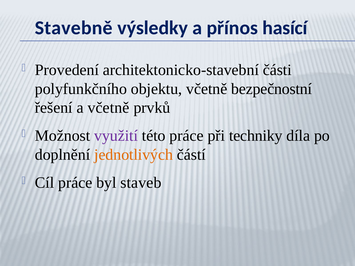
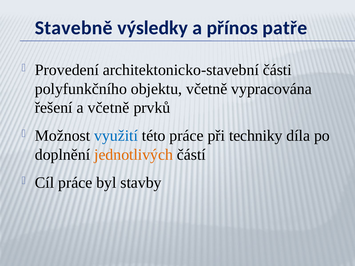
hasící: hasící -> patře
bezpečnostní: bezpečnostní -> vypracována
využití colour: purple -> blue
staveb: staveb -> stavby
